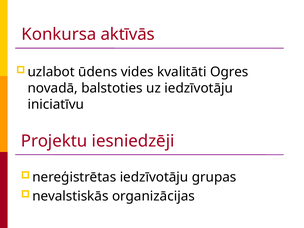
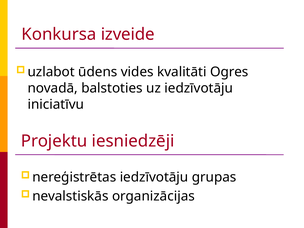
aktīvās: aktīvās -> izveide
